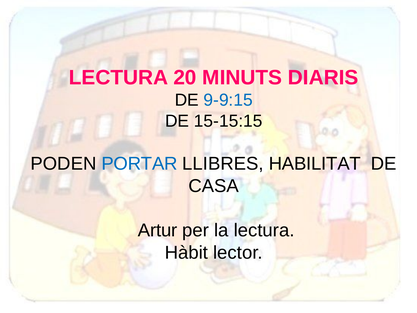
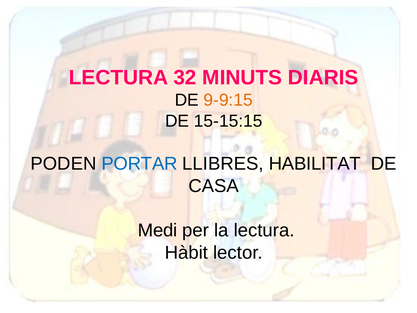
20: 20 -> 32
9-9:15 colour: blue -> orange
Artur: Artur -> Medi
